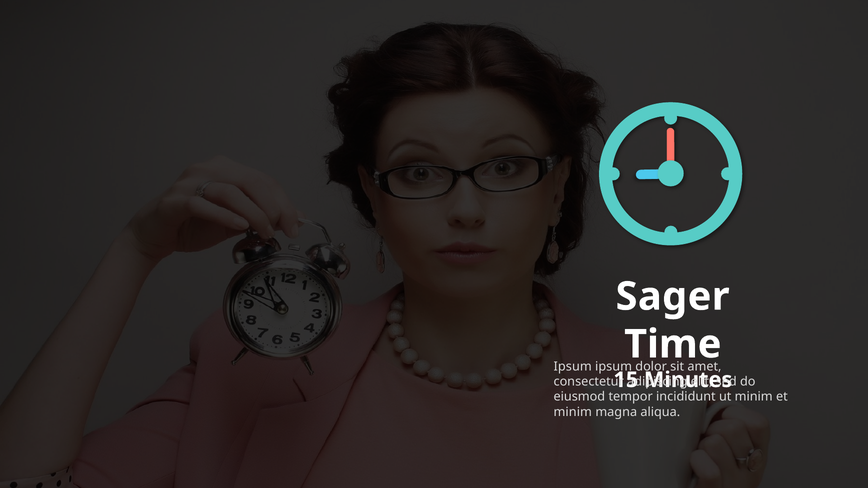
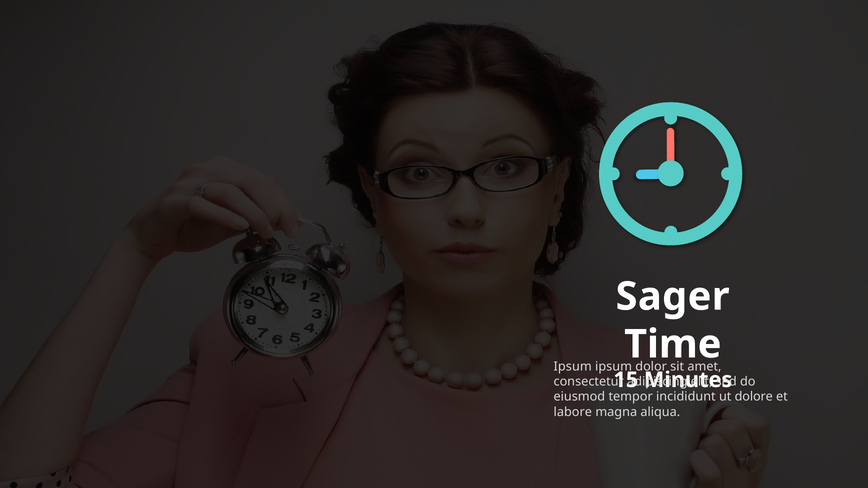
minim at (754, 397): minim -> dolore
minim at (573, 412): minim -> labore
